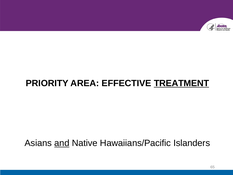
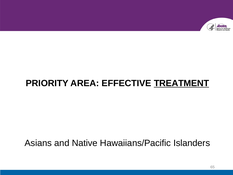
and underline: present -> none
